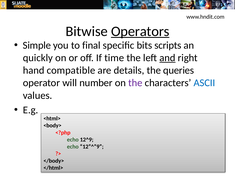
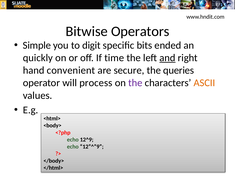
Operators underline: present -> none
final: final -> digit
scripts: scripts -> ended
compatible: compatible -> convenient
details: details -> secure
number: number -> process
ASCII colour: blue -> orange
